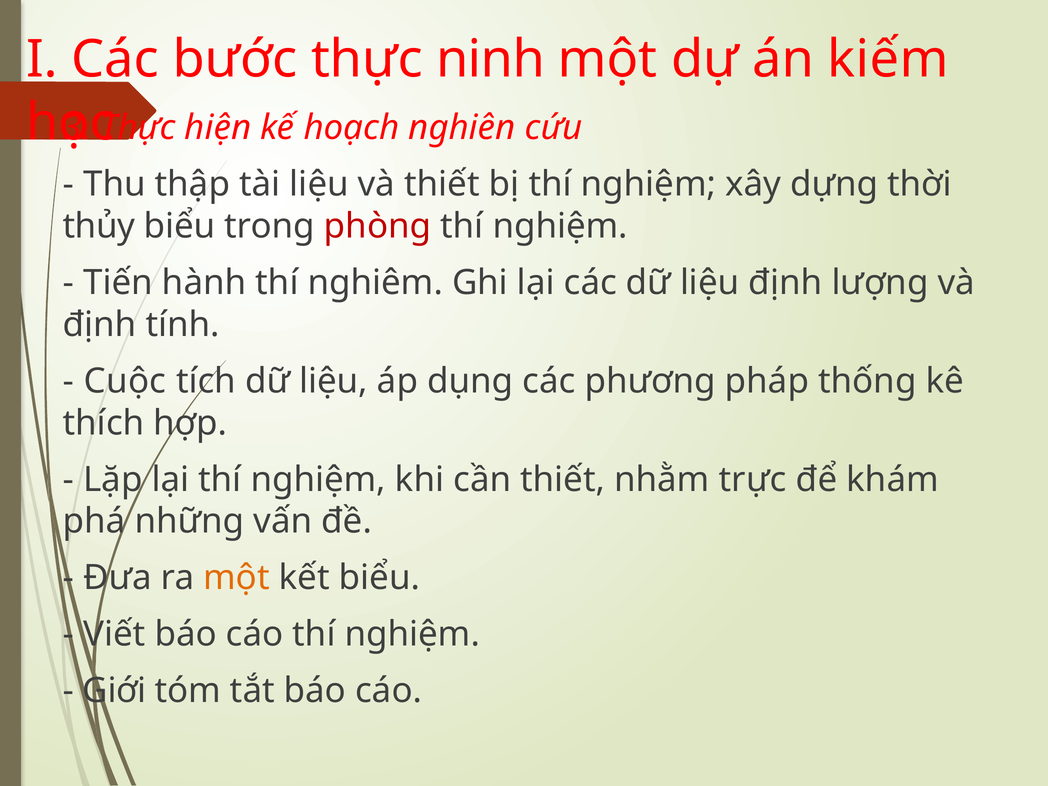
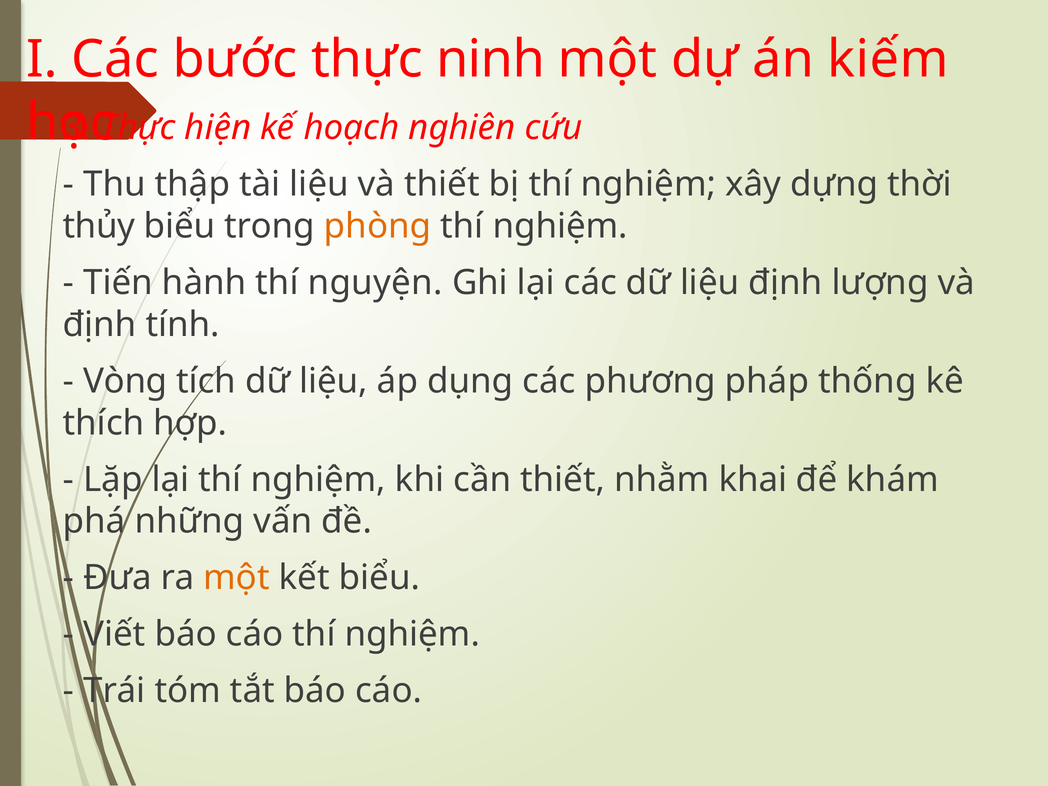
phòng colour: red -> orange
nghiêm: nghiêm -> nguyện
Cuộc: Cuộc -> Vòng
trực: trực -> khai
Giới: Giới -> Trái
